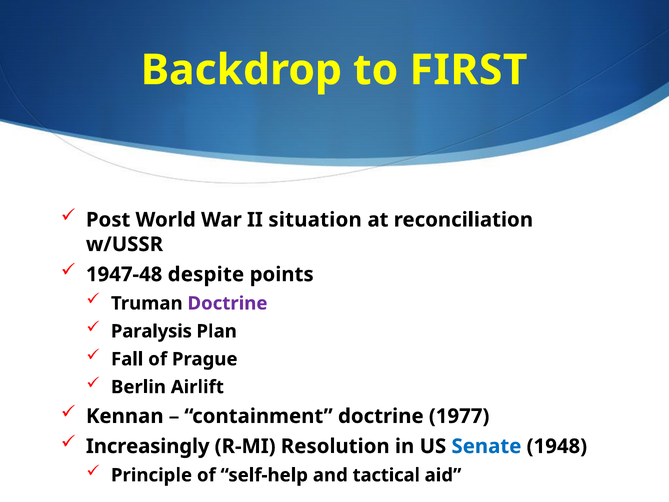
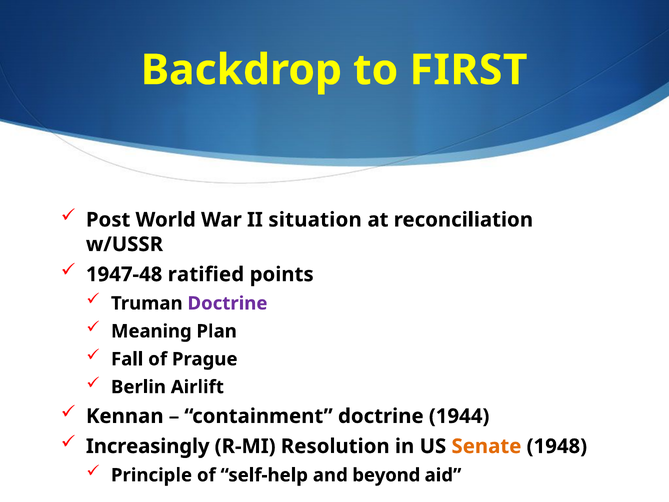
despite: despite -> ratified
Paralysis: Paralysis -> Meaning
1977: 1977 -> 1944
Senate colour: blue -> orange
tactical: tactical -> beyond
